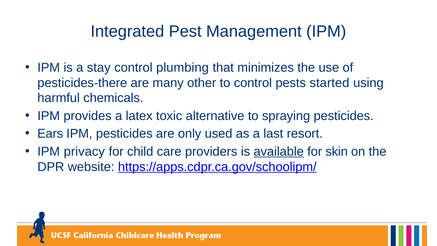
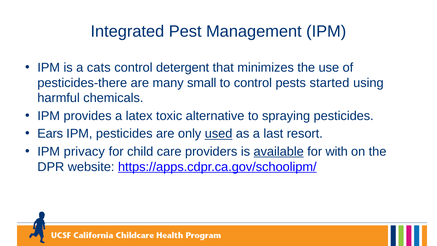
stay: stay -> cats
plumbing: plumbing -> detergent
other: other -> small
used underline: none -> present
skin: skin -> with
